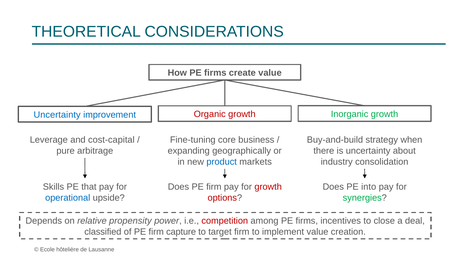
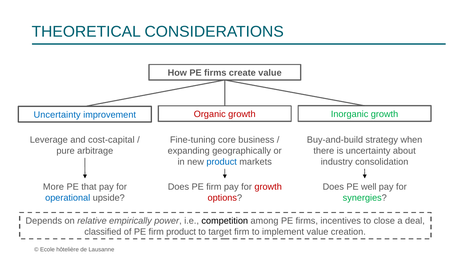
Skills: Skills -> More
into: into -> well
propensity: propensity -> empirically
competition colour: red -> black
firm capture: capture -> product
